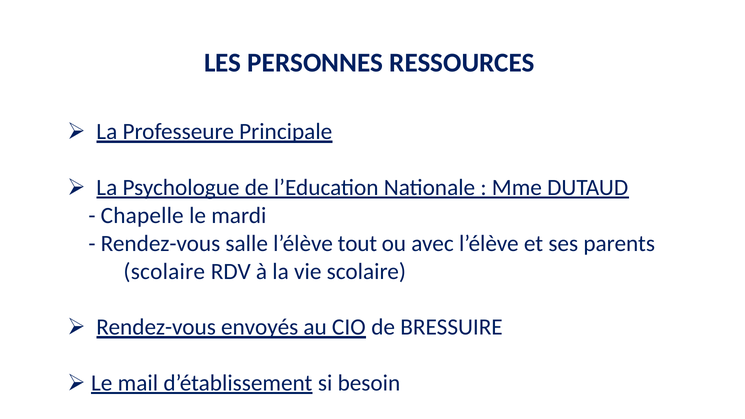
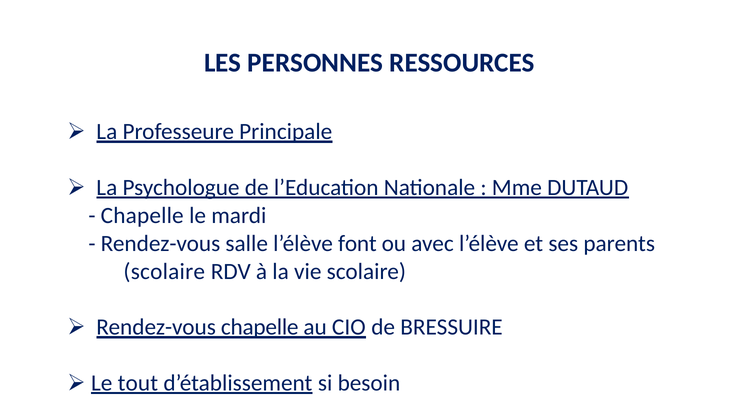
tout: tout -> font
Rendez-vous envoyés: envoyés -> chapelle
mail: mail -> tout
